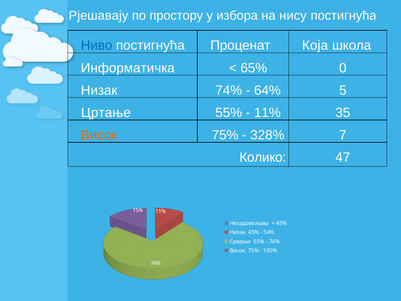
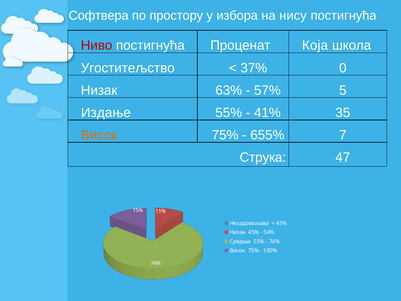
Рјешавају: Рјешавају -> Софтвера
Ниво colour: blue -> red
Информатичка: Информатичка -> Угоститељство
65%: 65% -> 37%
Низак 74%: 74% -> 63%
64%: 64% -> 57%
Цртање: Цртање -> Издање
11% at (267, 113): 11% -> 41%
328%: 328% -> 655%
Колико: Колико -> Струка
